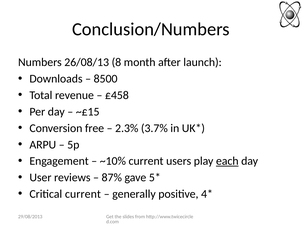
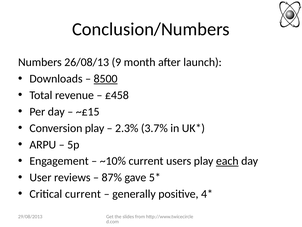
8: 8 -> 9
8500 underline: none -> present
Conversion free: free -> play
